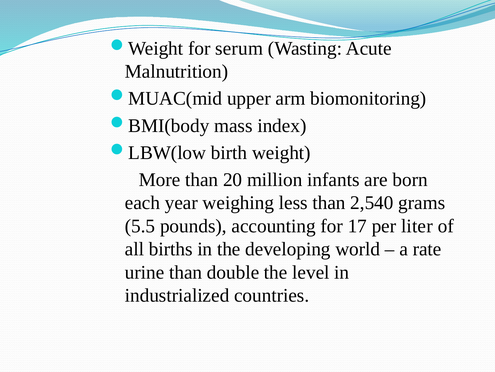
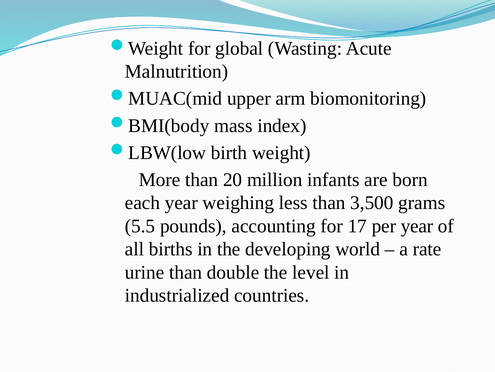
serum: serum -> global
2,540: 2,540 -> 3,500
per liter: liter -> year
